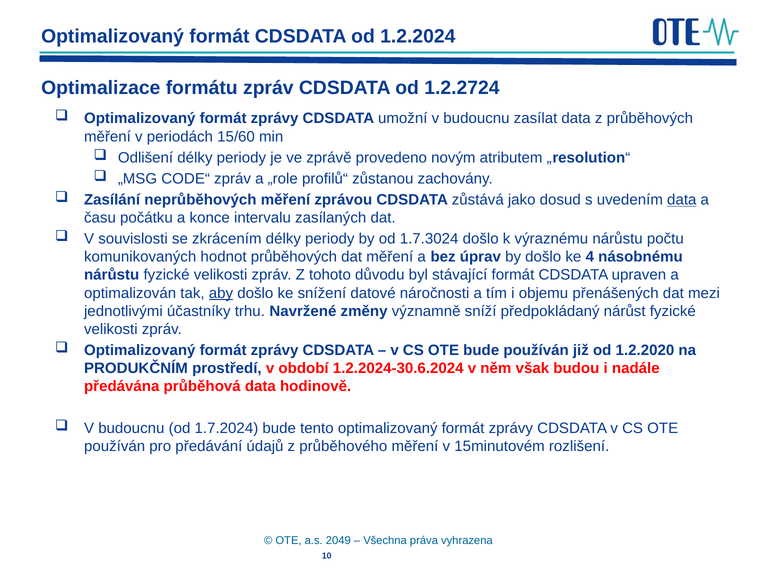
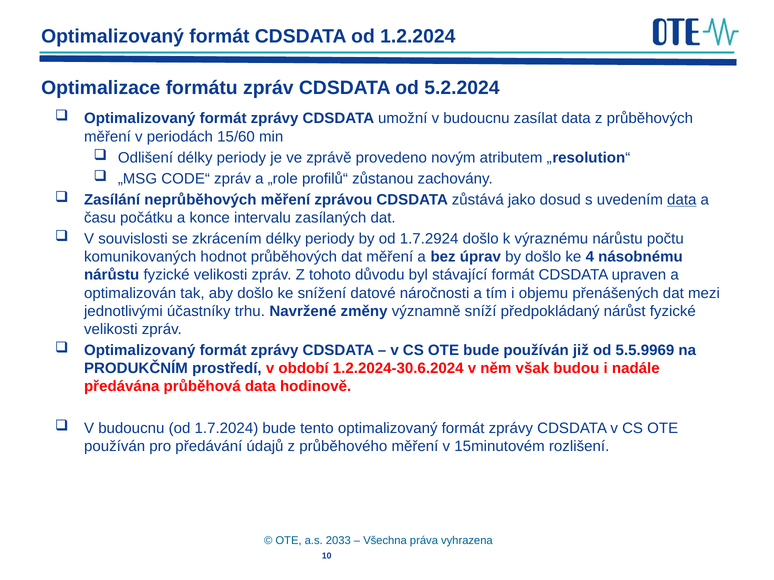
1.2.2724: 1.2.2724 -> 5.2.2024
1.7.3024: 1.7.3024 -> 1.7.2924
aby underline: present -> none
1.2.2020: 1.2.2020 -> 5.5.9969
2049: 2049 -> 2033
